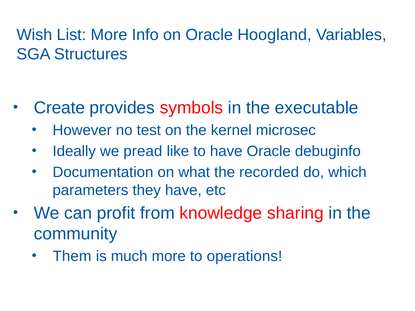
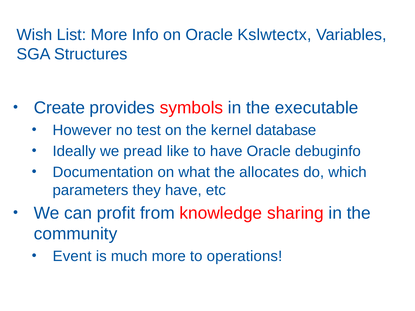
Hoogland: Hoogland -> Kslwtectx
microsec: microsec -> database
recorded: recorded -> allocates
Them: Them -> Event
